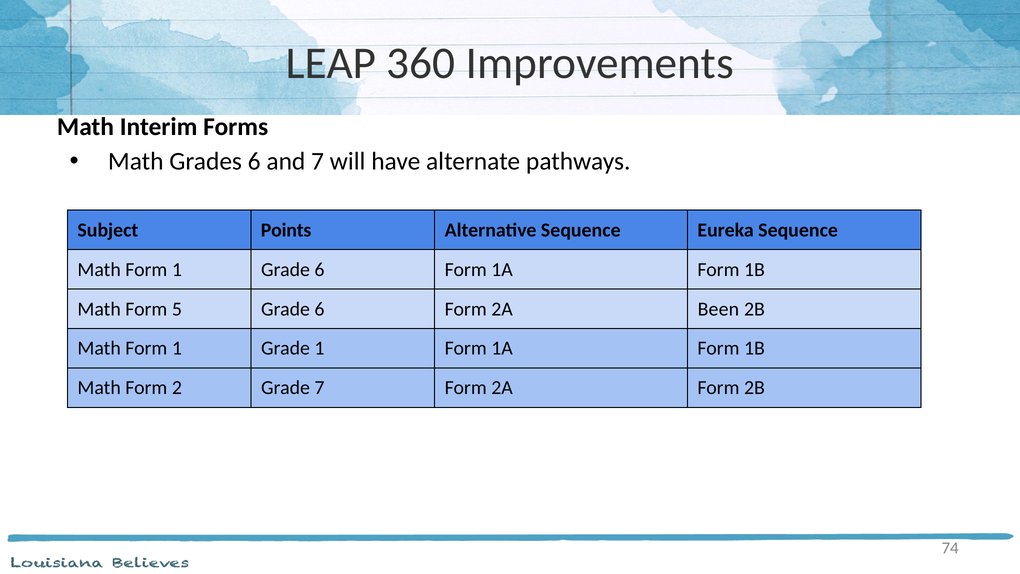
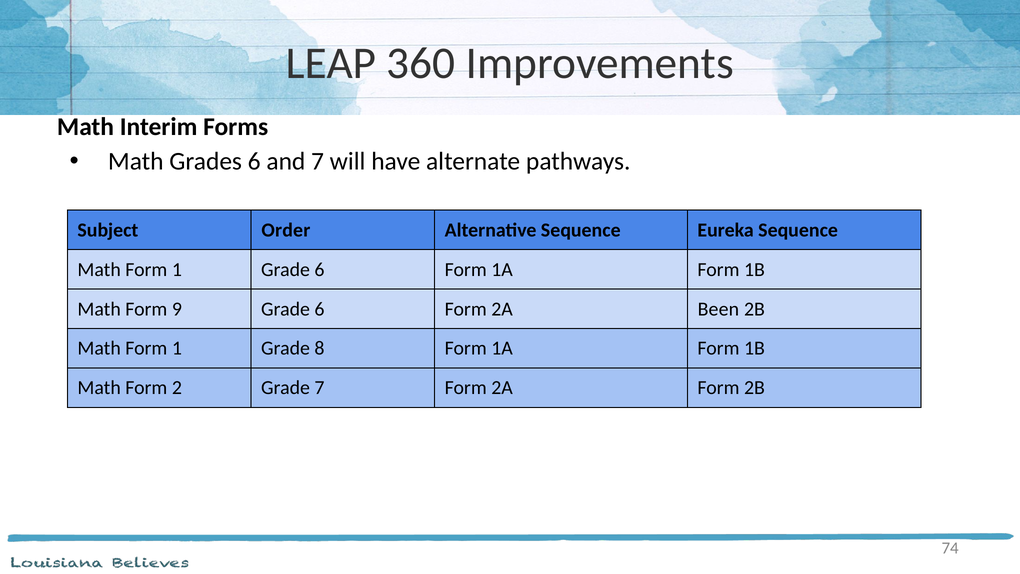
Points: Points -> Order
5: 5 -> 9
Grade 1: 1 -> 8
